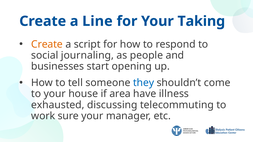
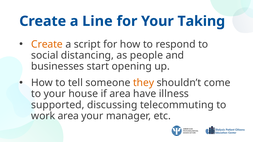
journaling: journaling -> distancing
they colour: blue -> orange
exhausted: exhausted -> supported
work sure: sure -> area
